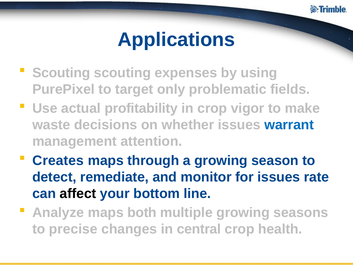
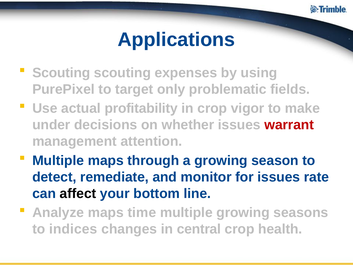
waste: waste -> under
warrant colour: blue -> red
Creates at (58, 160): Creates -> Multiple
both: both -> time
precise: precise -> indices
